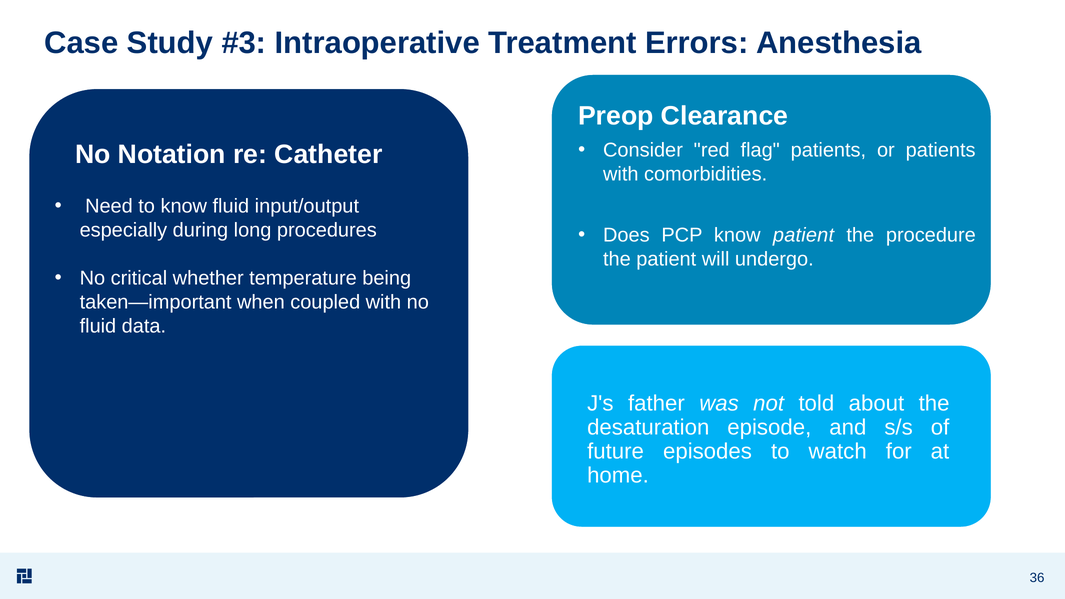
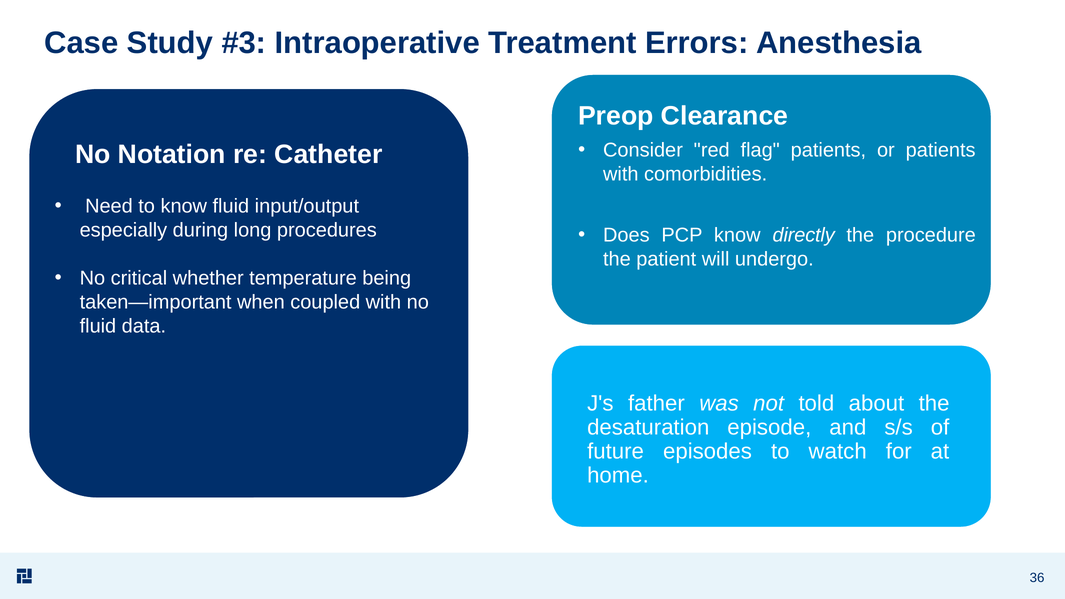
know patient: patient -> directly
